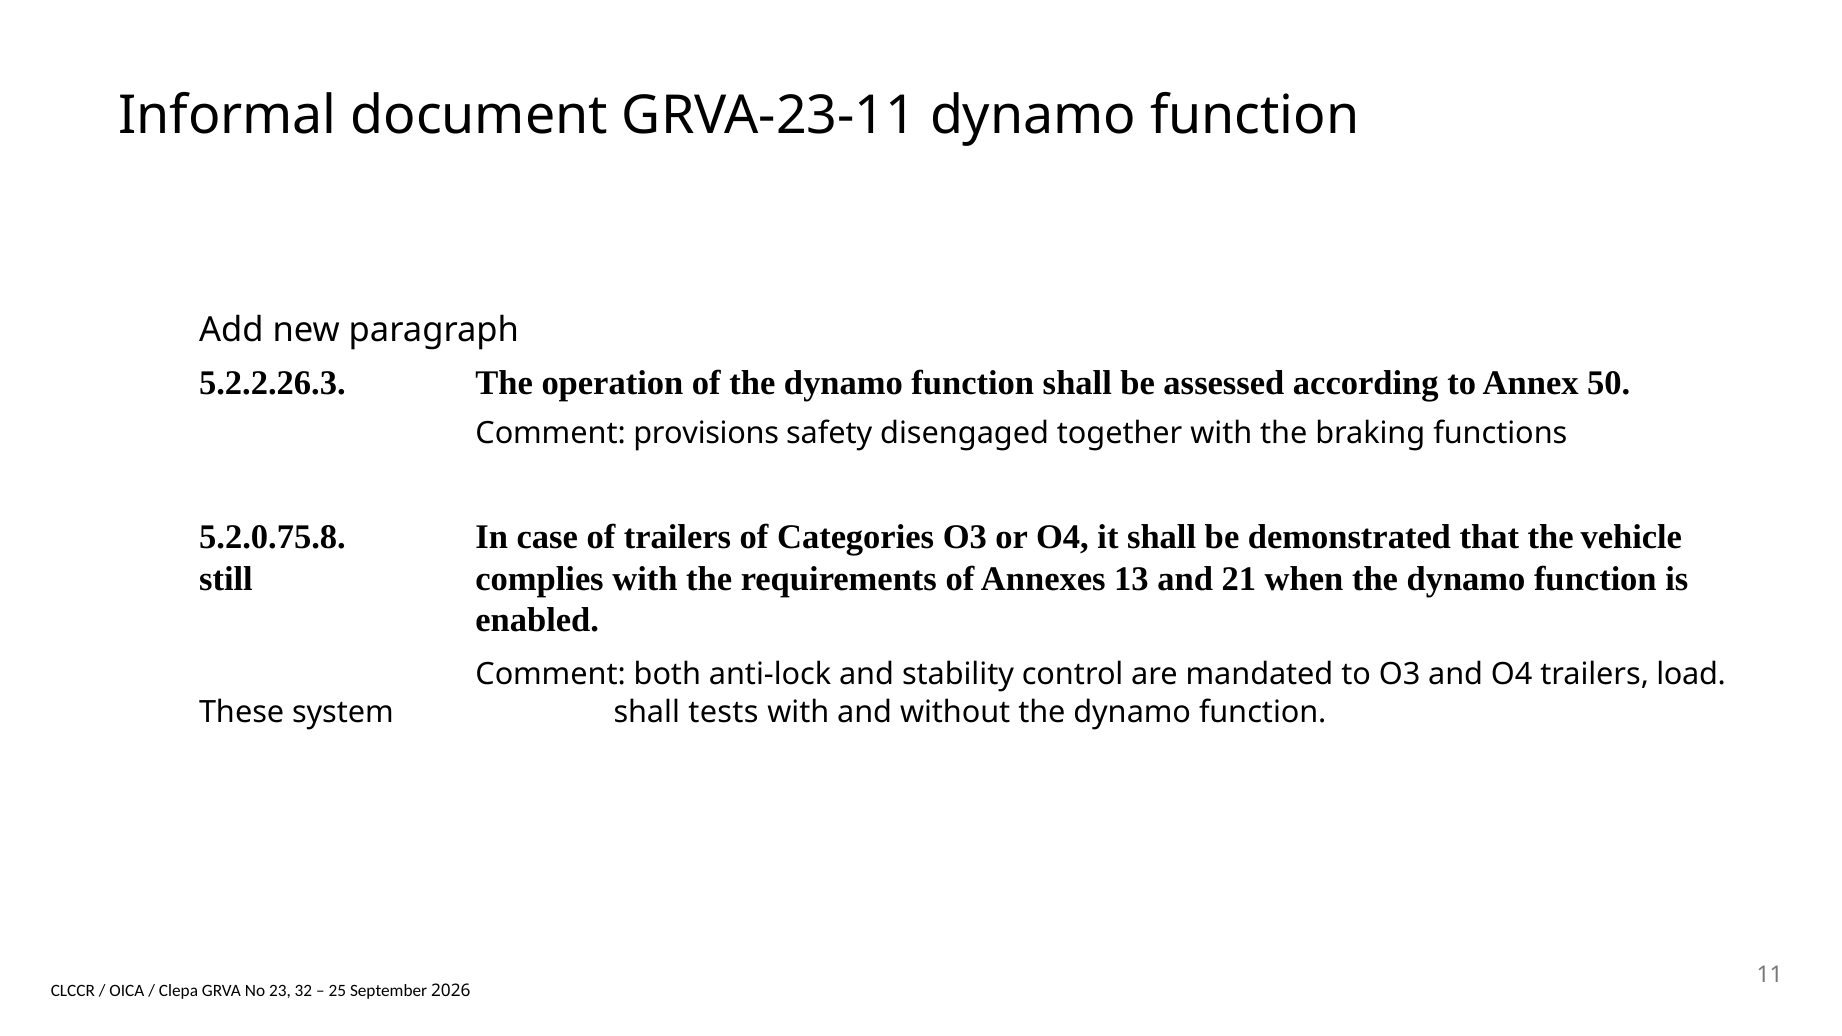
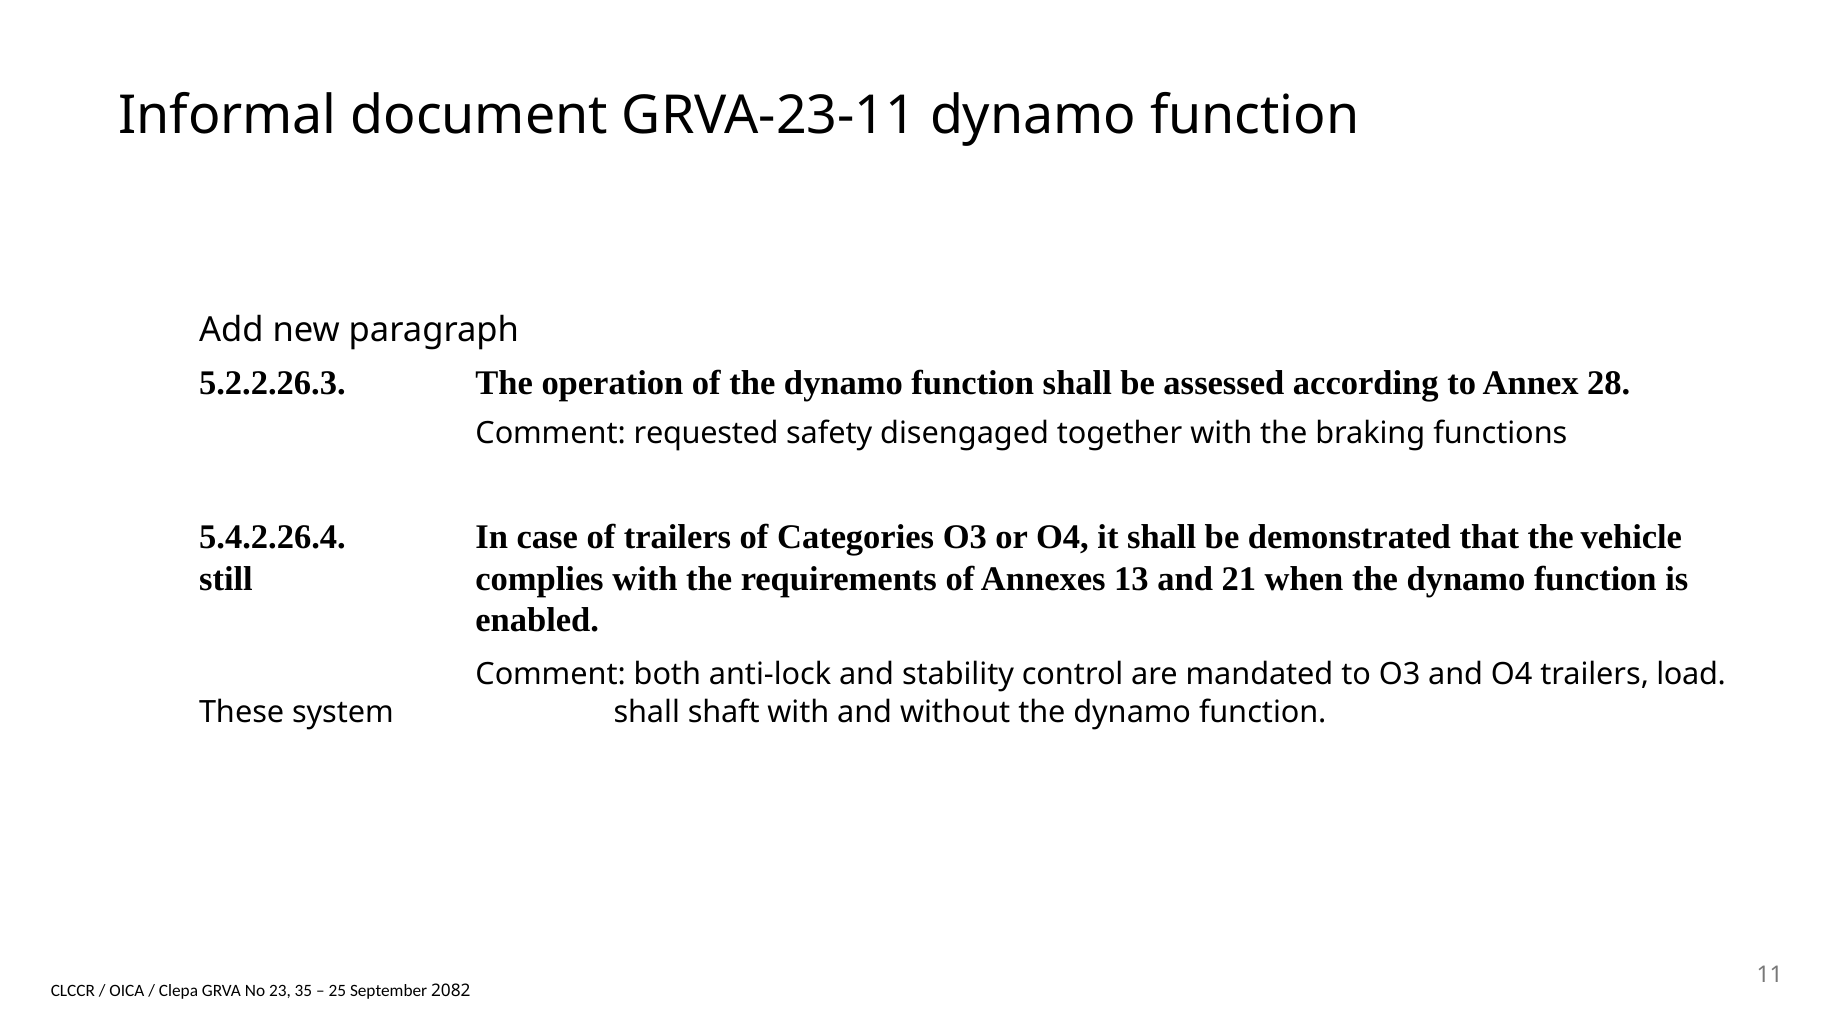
50: 50 -> 28
provisions: provisions -> requested
5.2.0.75.8: 5.2.0.75.8 -> 5.4.2.26.4
tests: tests -> shaft
32: 32 -> 35
2026: 2026 -> 2082
